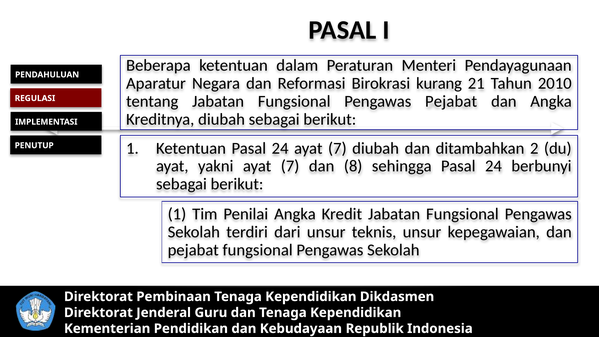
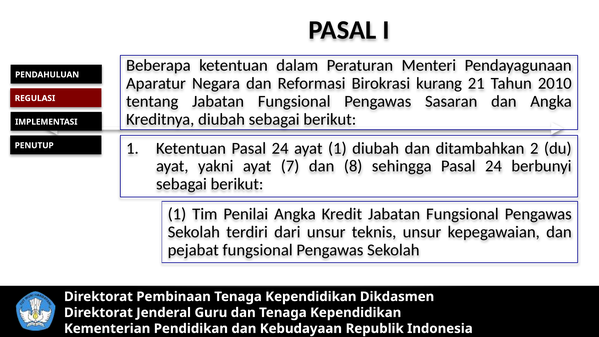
Pengawas Pejabat: Pejabat -> Sasaran
24 ayat 7: 7 -> 1
